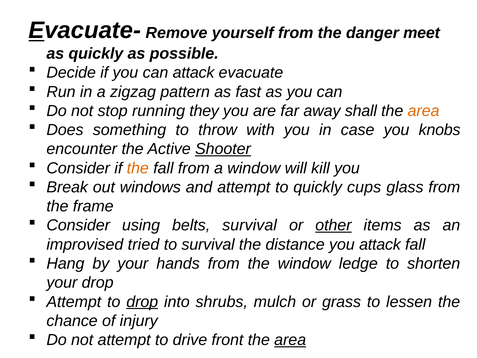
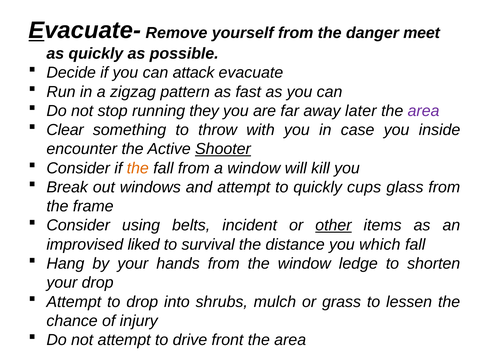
shall: shall -> later
area at (424, 111) colour: orange -> purple
Does: Does -> Clear
knobs: knobs -> inside
belts survival: survival -> incident
tried: tried -> liked
you attack: attack -> which
drop at (142, 302) underline: present -> none
area at (290, 340) underline: present -> none
